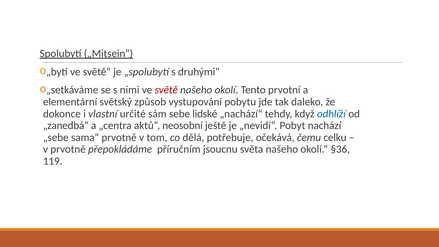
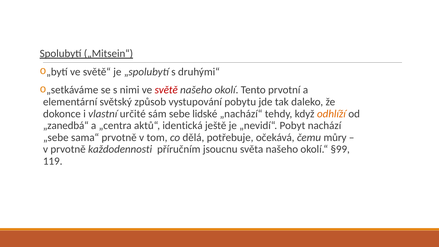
odhlíží colour: blue -> orange
neosobní: neosobní -> identická
celku: celku -> můry
přepokládáme: přepokládáme -> každodennosti
§36: §36 -> §99
